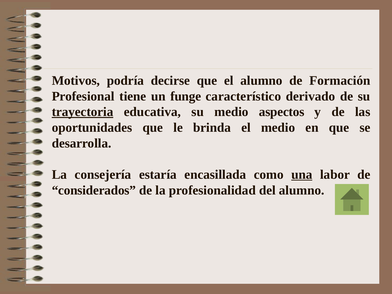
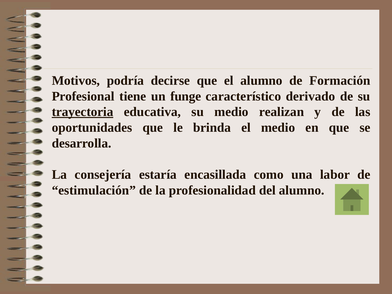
aspectos: aspectos -> realizan
una underline: present -> none
considerados: considerados -> estimulación
